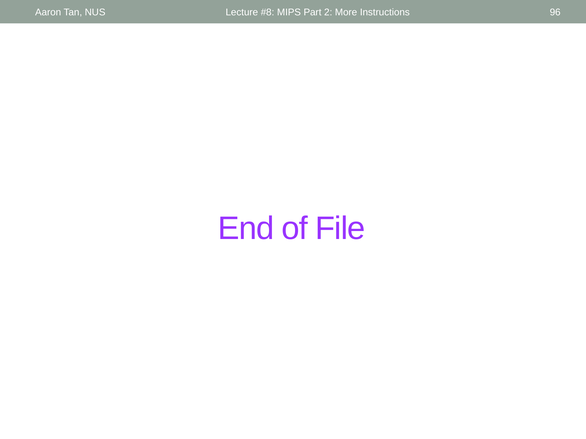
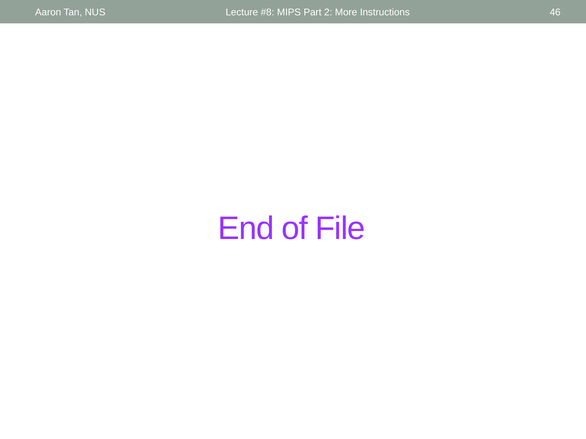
96: 96 -> 46
